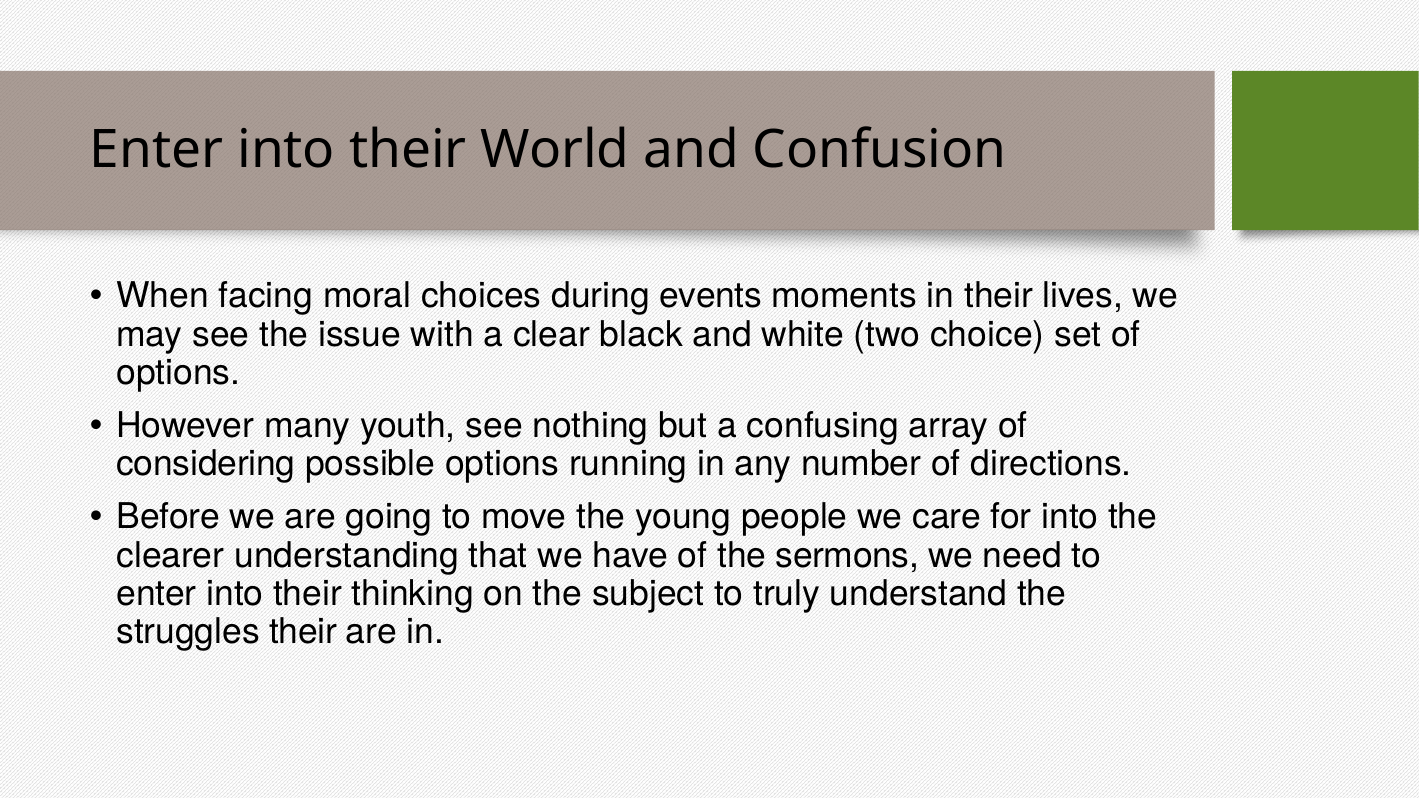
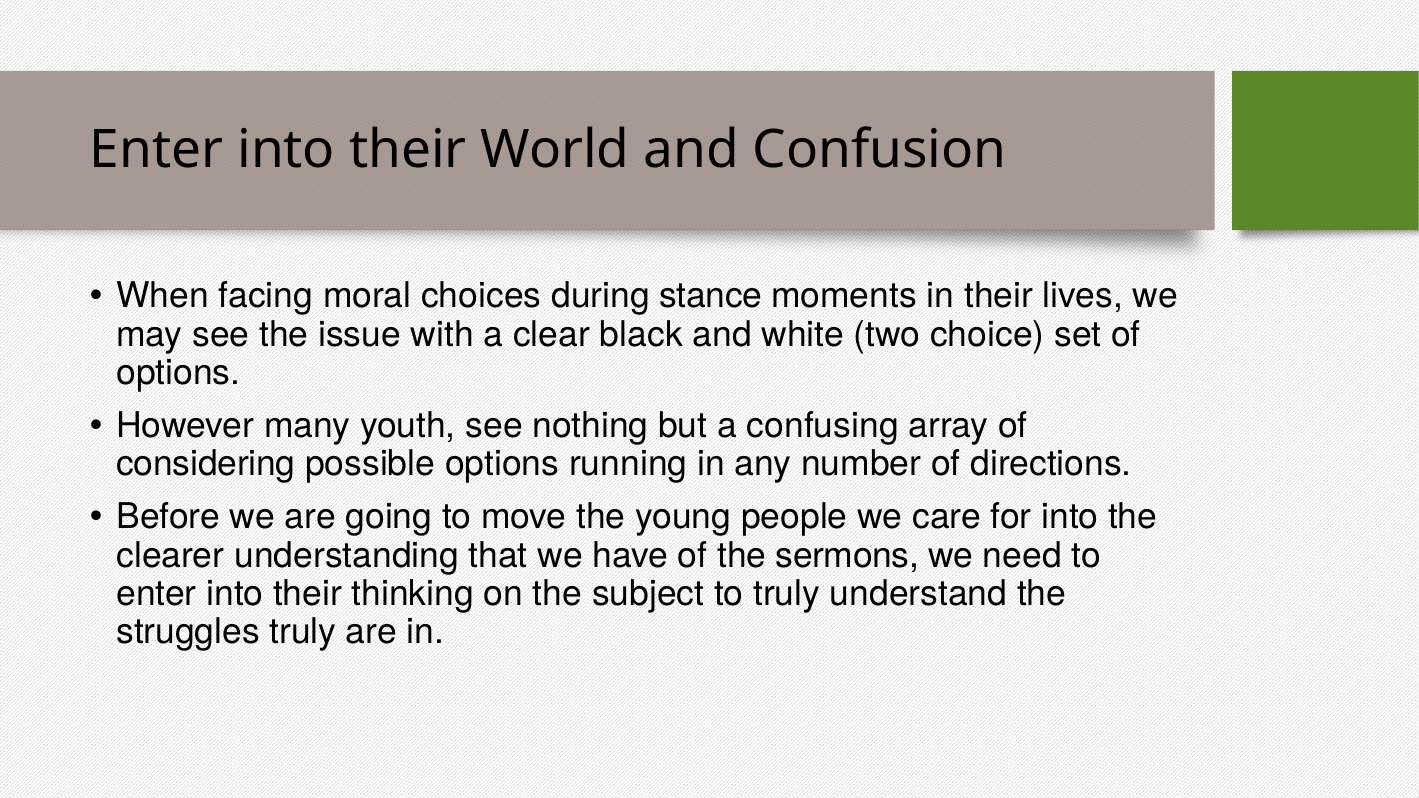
events: events -> stance
struggles their: their -> truly
